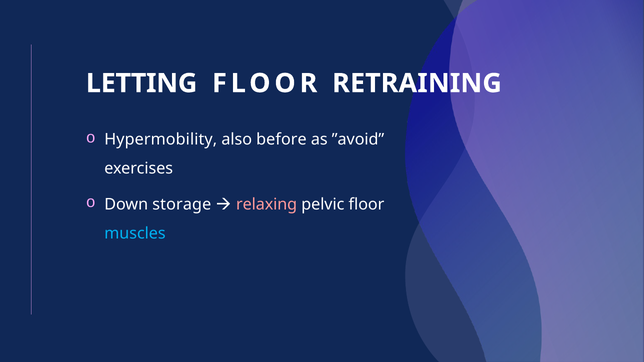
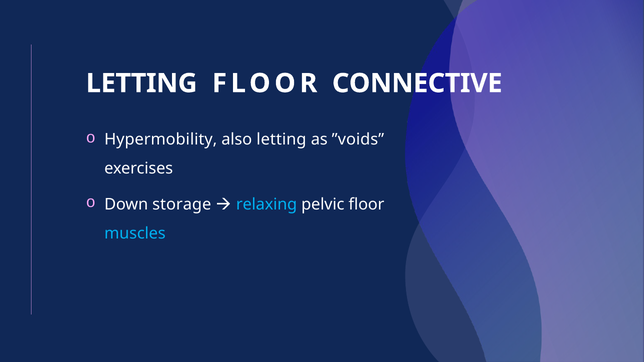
RETRAINING: RETRAINING -> CONNECTIVE
also before: before -> letting
”avoid: ”avoid -> ”voids
relaxing colour: pink -> light blue
